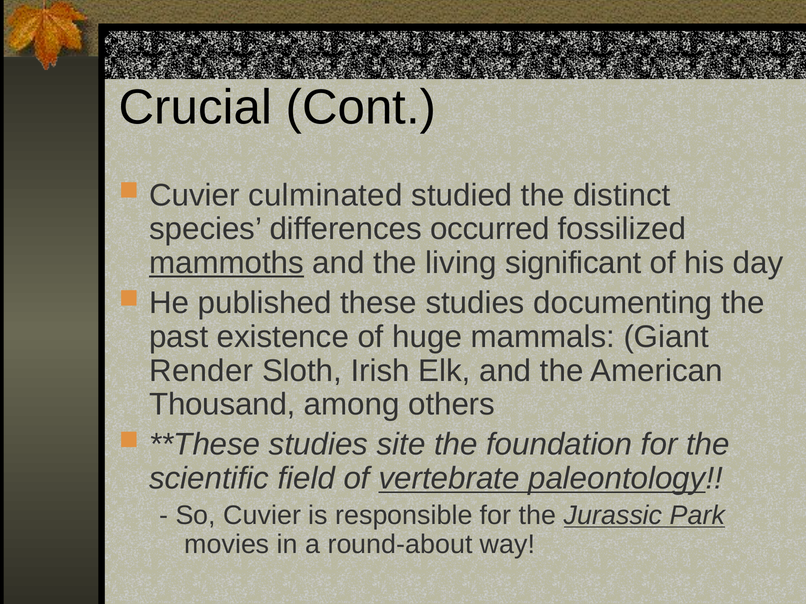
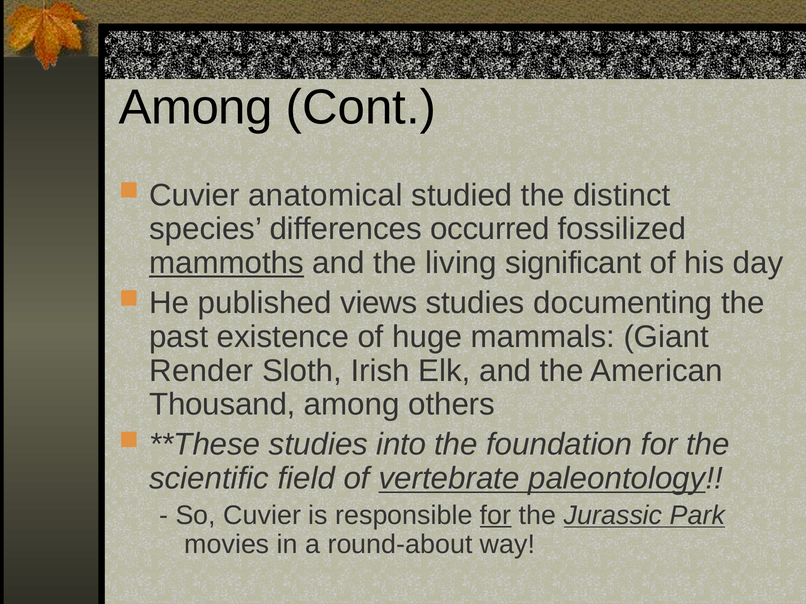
Crucial at (195, 108): Crucial -> Among
culminated: culminated -> anatomical
these: these -> views
site: site -> into
for at (496, 516) underline: none -> present
